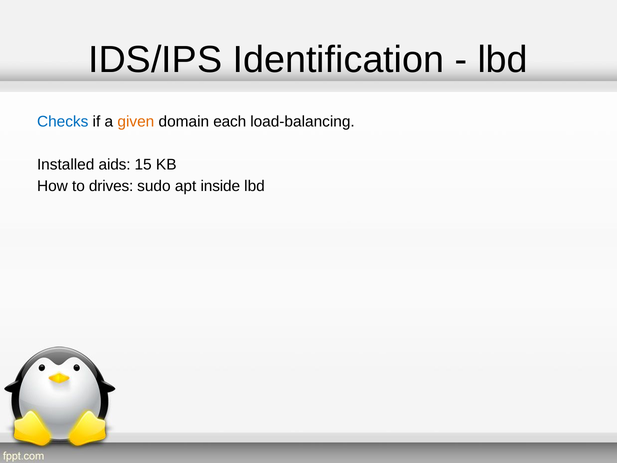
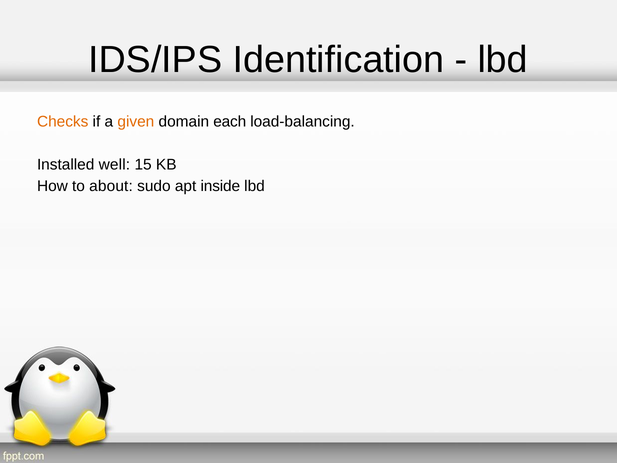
Checks colour: blue -> orange
aids: aids -> well
drives: drives -> about
